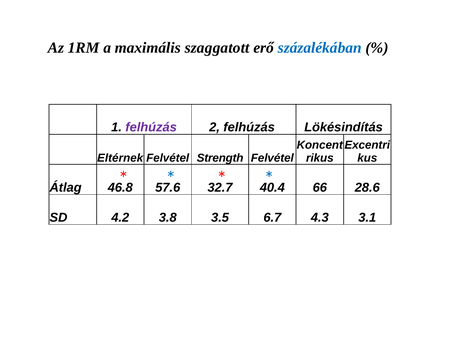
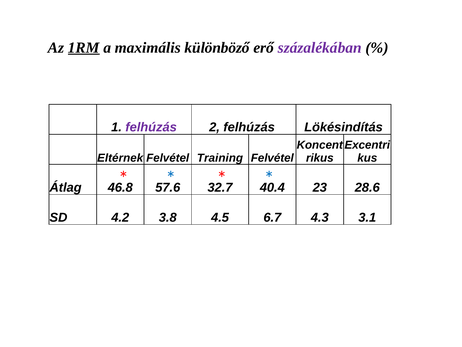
1RM underline: none -> present
szaggatott: szaggatott -> különböző
százalékában colour: blue -> purple
Strength: Strength -> Training
66: 66 -> 23
3.5: 3.5 -> 4.5
